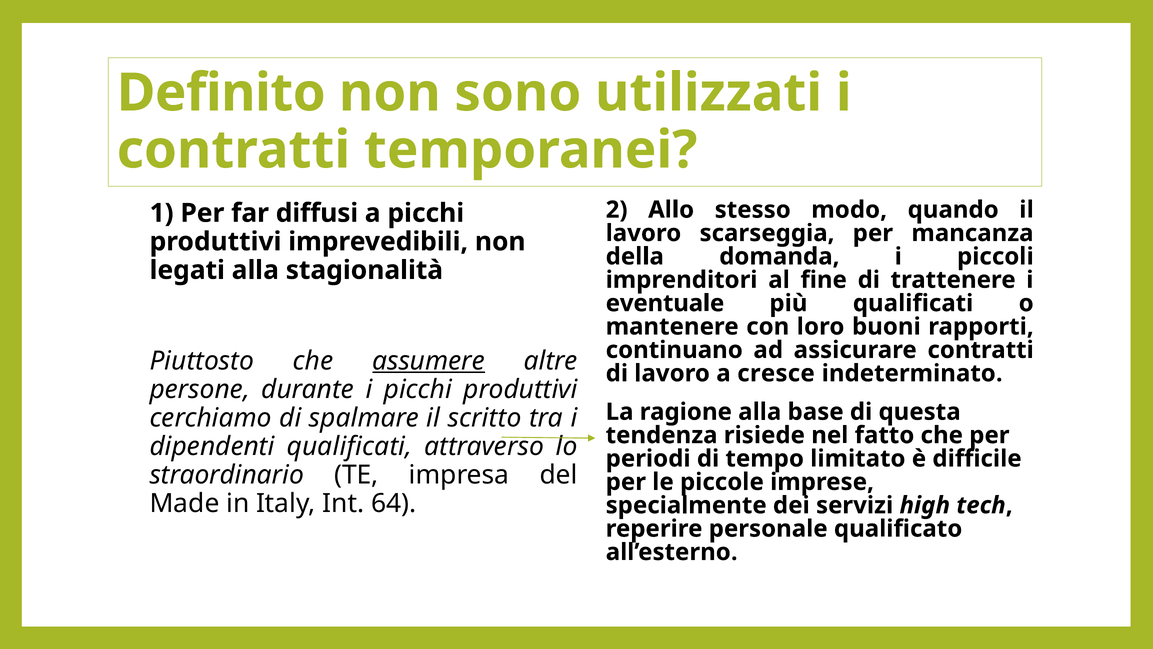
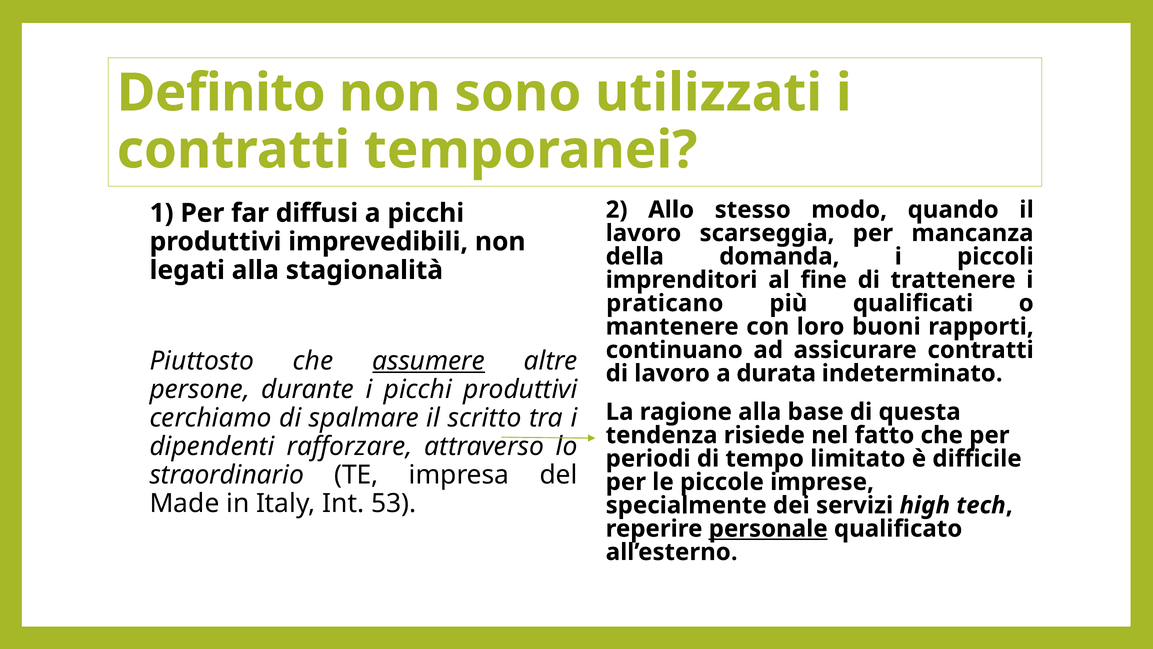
eventuale: eventuale -> praticano
cresce: cresce -> durata
dipendenti qualificati: qualificati -> rafforzare
64: 64 -> 53
personale underline: none -> present
